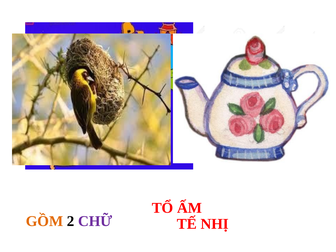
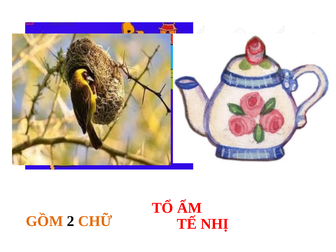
CHỮ colour: purple -> orange
